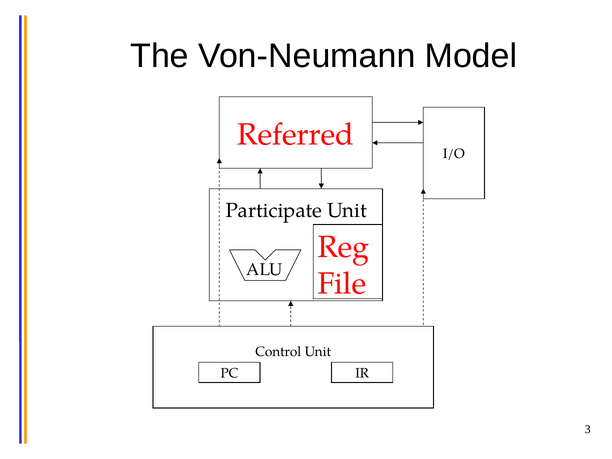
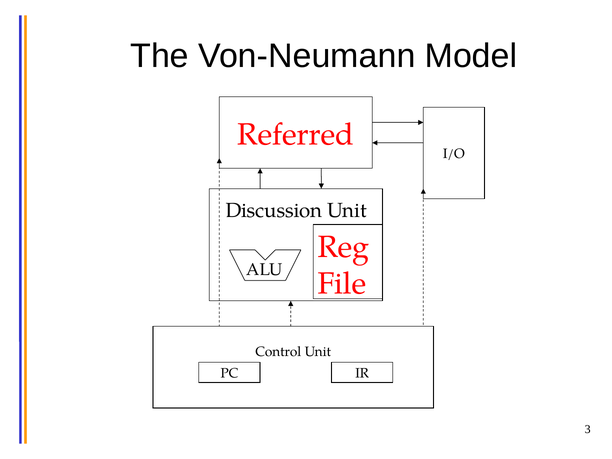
Participate: Participate -> Discussion
